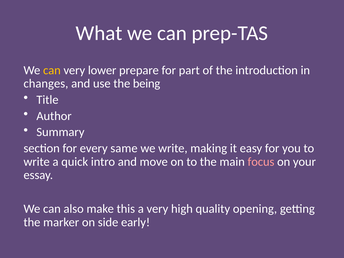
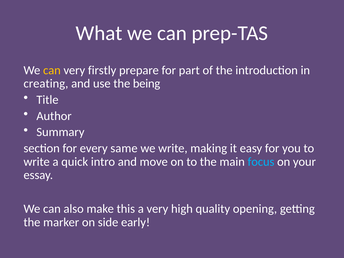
lower: lower -> firstly
changes: changes -> creating
focus colour: pink -> light blue
